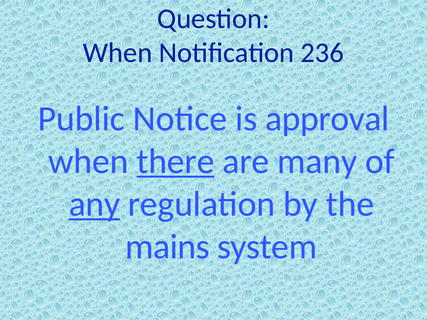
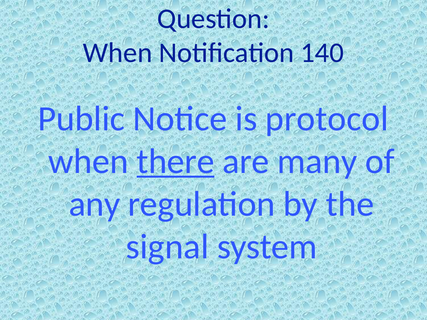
236: 236 -> 140
approval: approval -> protocol
any underline: present -> none
mains: mains -> signal
